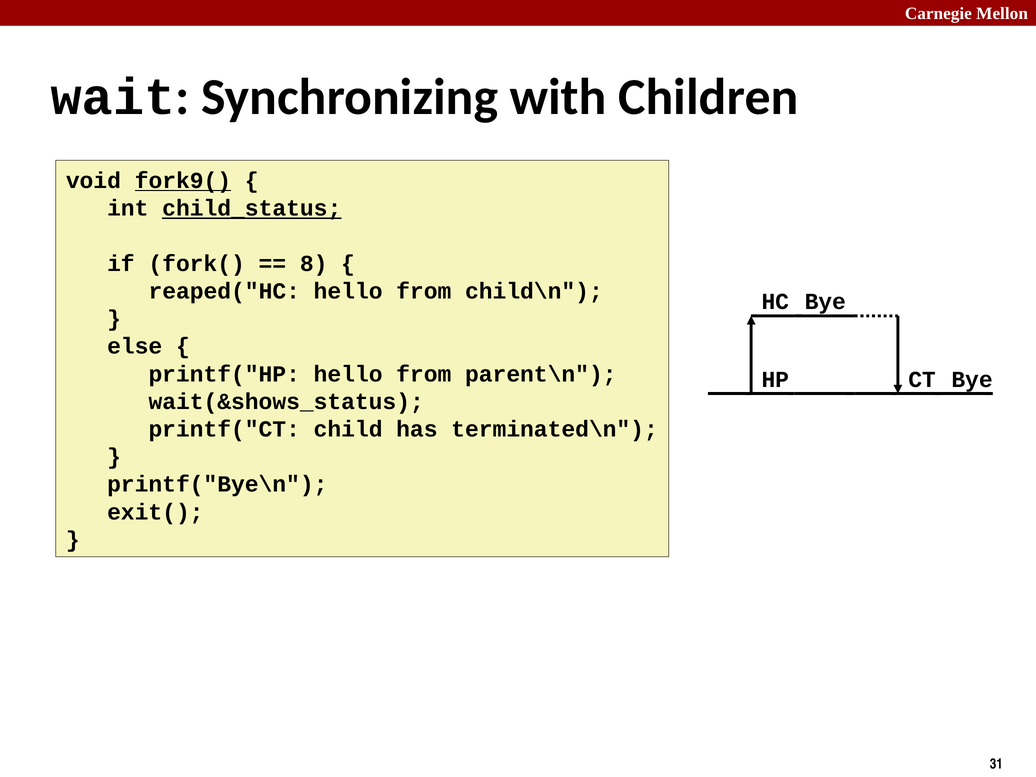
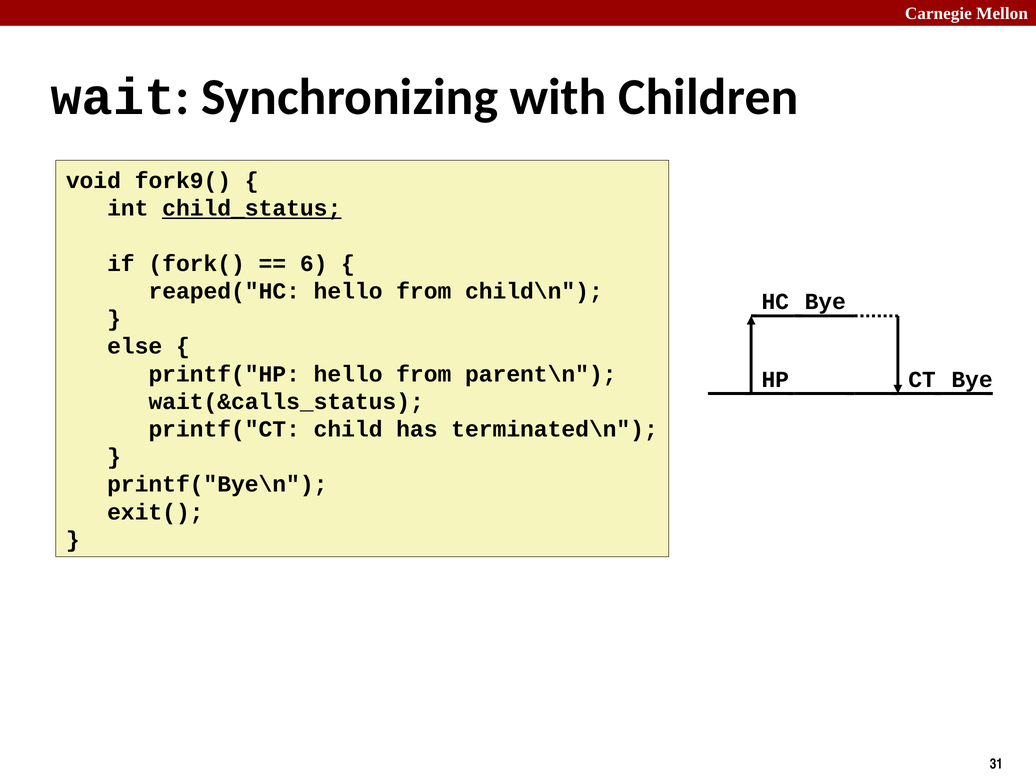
fork9( underline: present -> none
8: 8 -> 6
wait(&shows_status: wait(&shows_status -> wait(&calls_status
